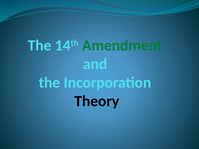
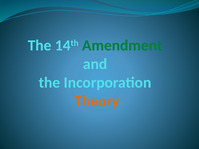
Theory colour: black -> orange
